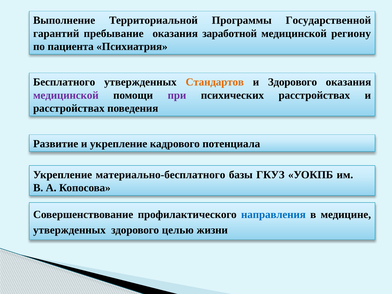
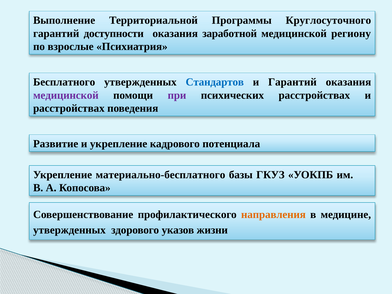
Государственной: Государственной -> Круглосуточного
пребывание: пребывание -> доступности
пациента: пациента -> взрослые
Стандартов colour: orange -> blue
и Здорового: Здорового -> Гарантий
направления colour: blue -> orange
целью: целью -> указов
